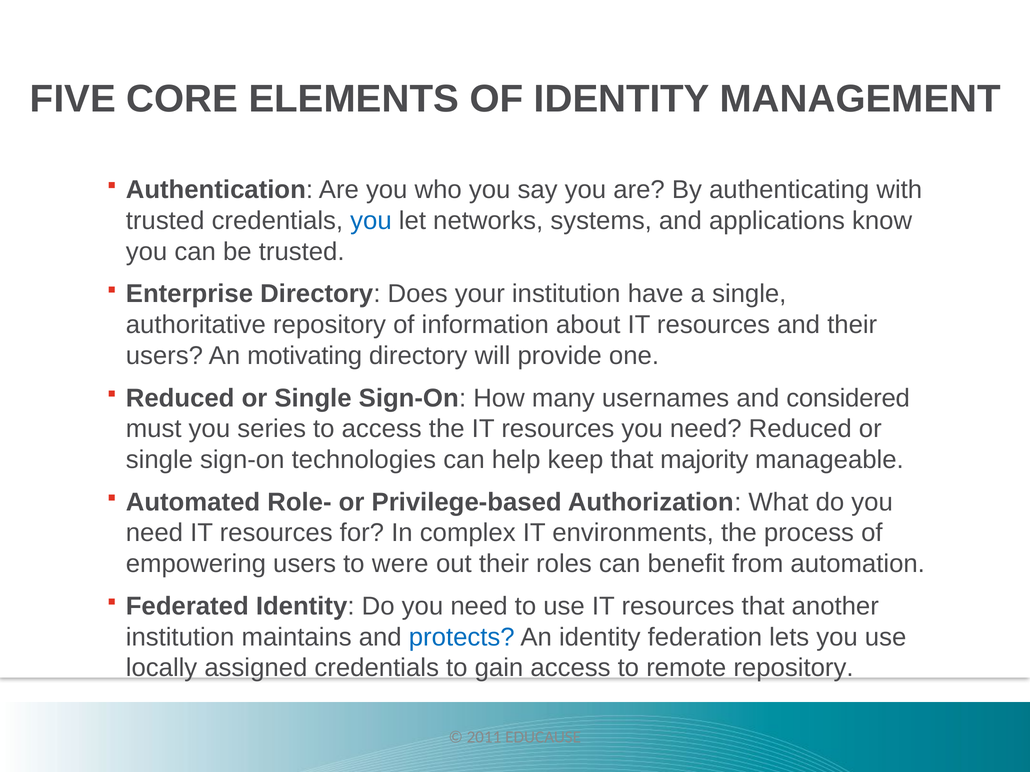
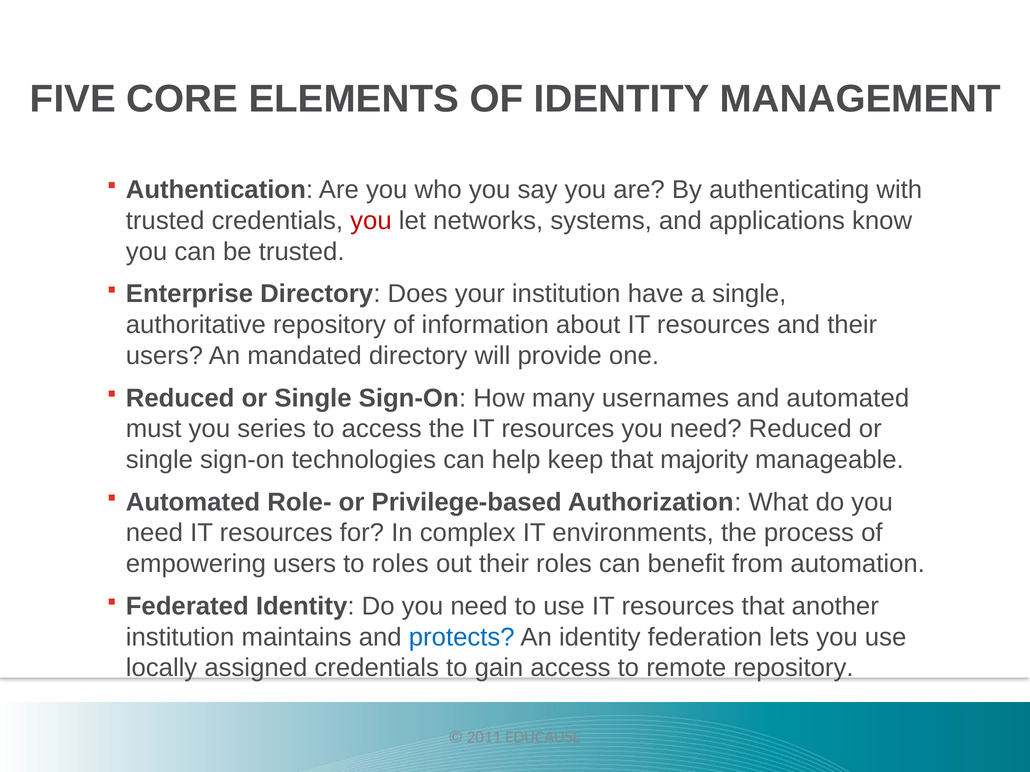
you at (371, 221) colour: blue -> red
motivating: motivating -> mandated
and considered: considered -> automated
to were: were -> roles
